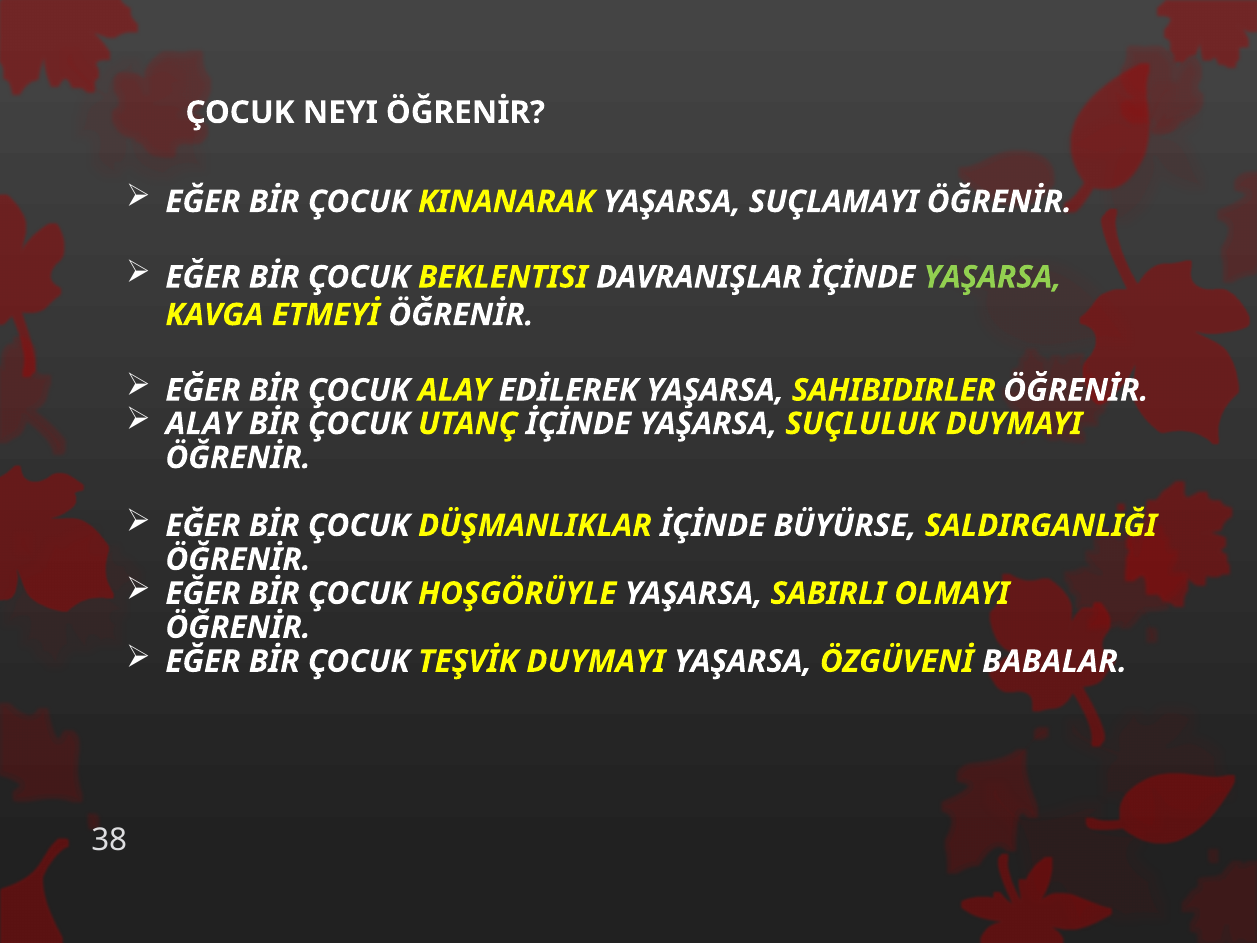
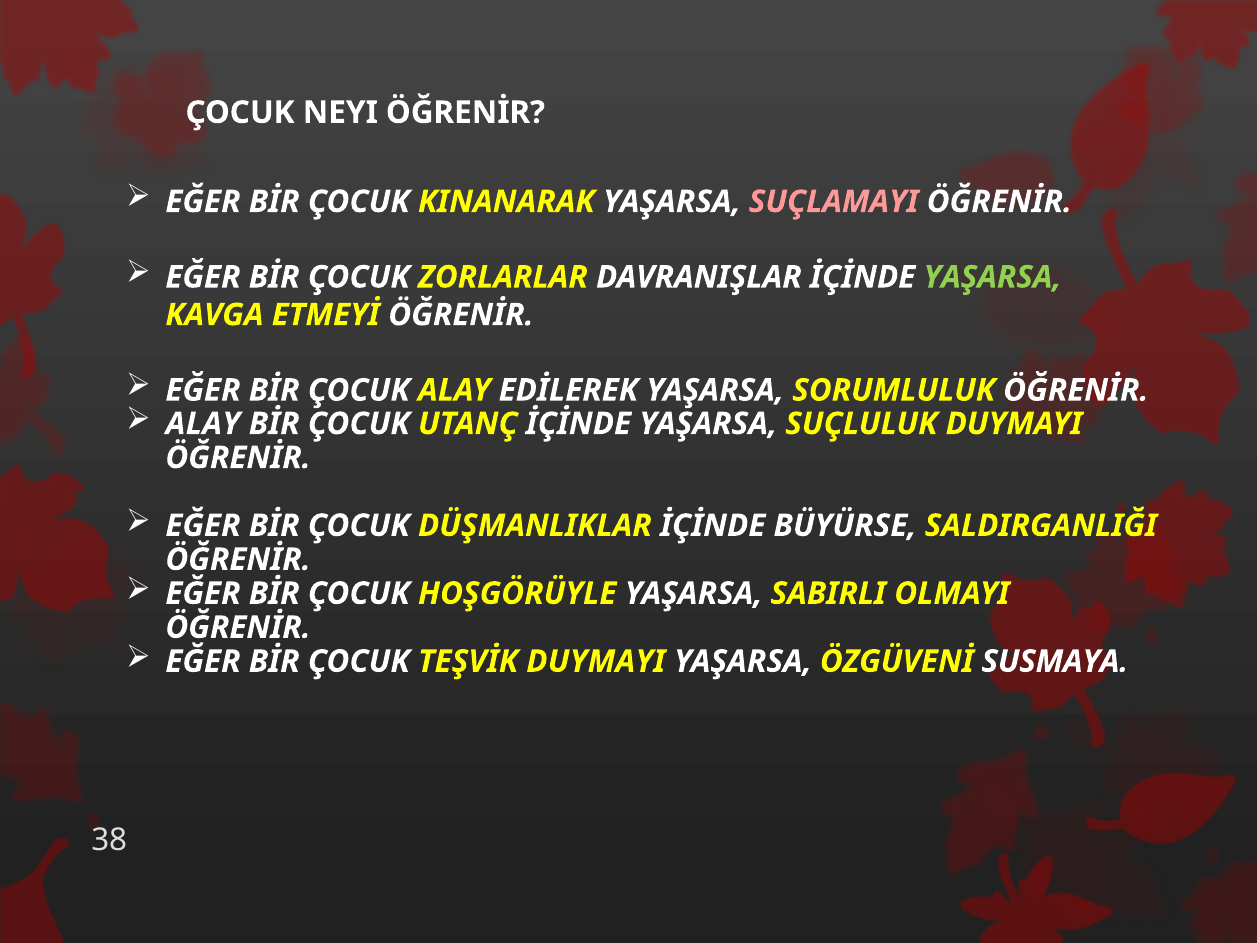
SUÇLAMAYI colour: white -> pink
BEKLENTISI: BEKLENTISI -> ZORLARLAR
SAHIBIDIRLER: SAHIBIDIRLER -> SORUMLULUK
BABALAR: BABALAR -> SUSMAYA
